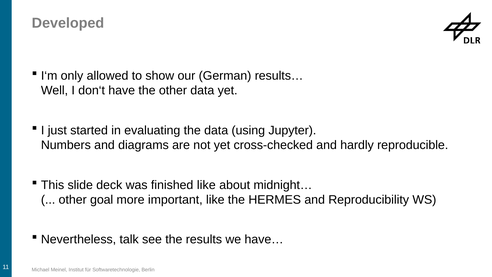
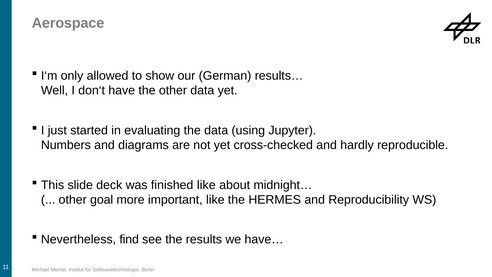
Developed: Developed -> Aerospace
talk: talk -> find
